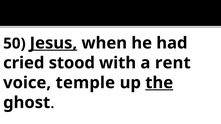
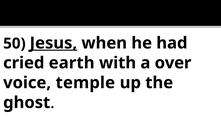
stood: stood -> earth
rent: rent -> over
the underline: present -> none
